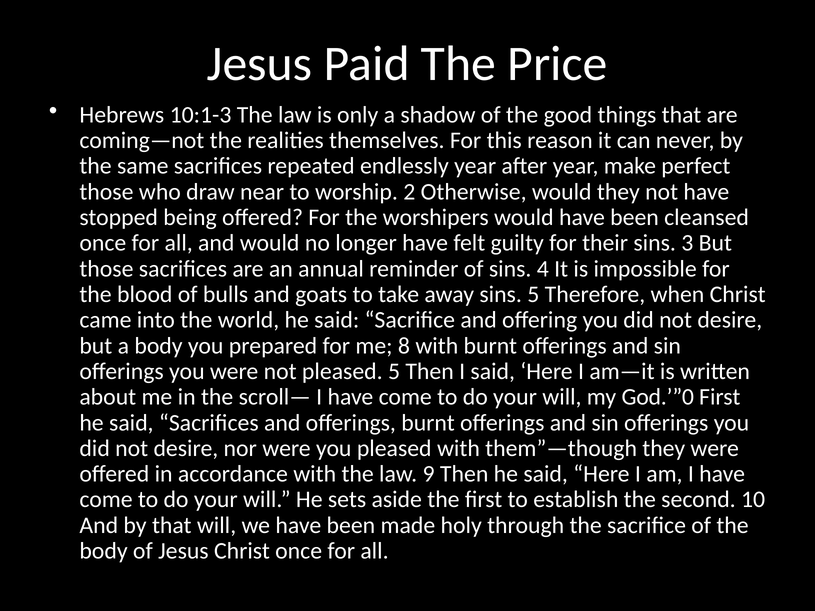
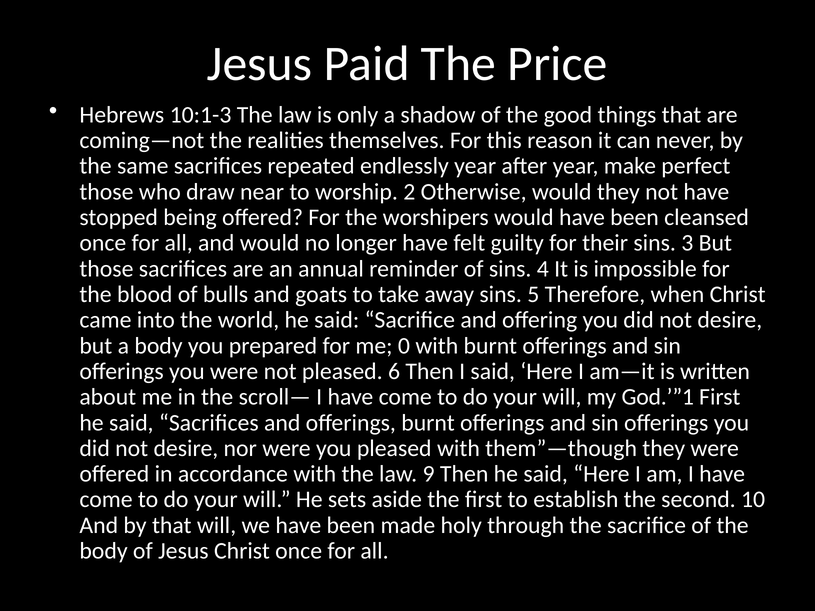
8: 8 -> 0
pleased 5: 5 -> 6
God.’”0: God.’”0 -> God.’”1
